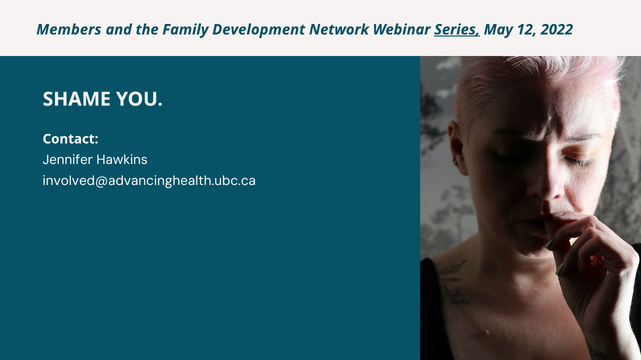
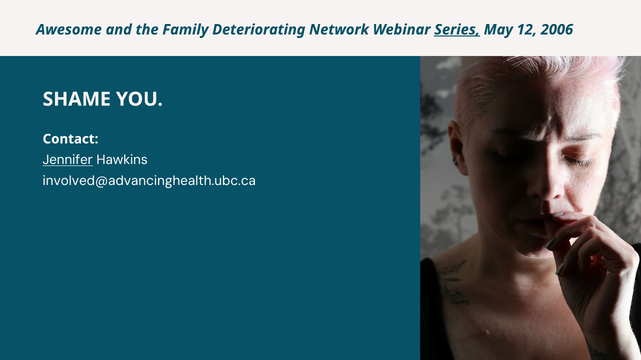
Members: Members -> Awesome
Development: Development -> Deteriorating
2022: 2022 -> 2006
Jennifer underline: none -> present
